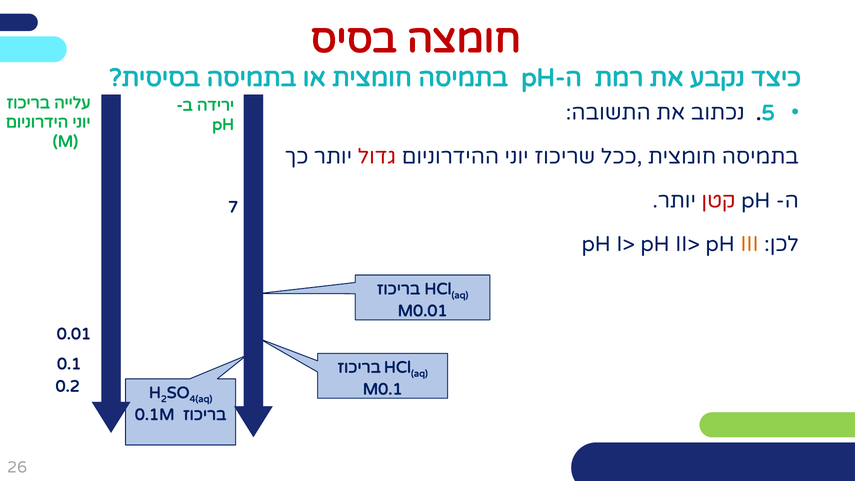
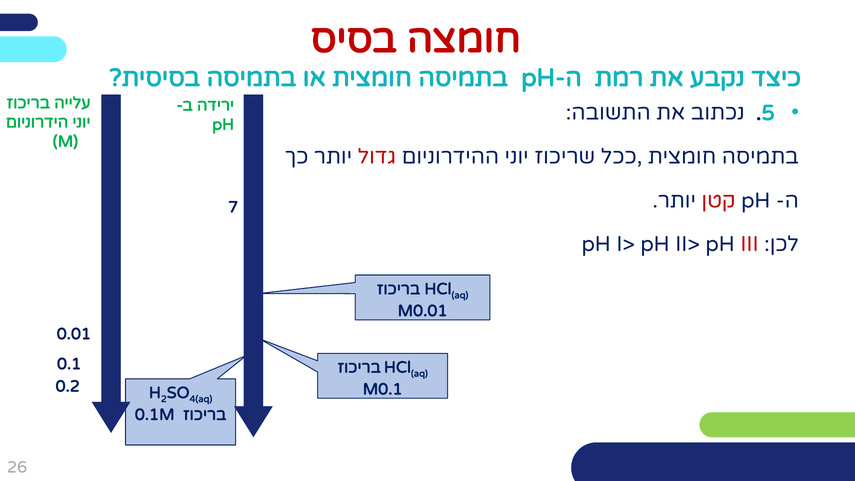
III colour: orange -> red
